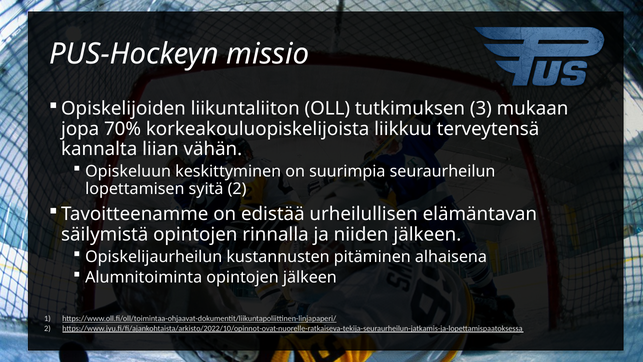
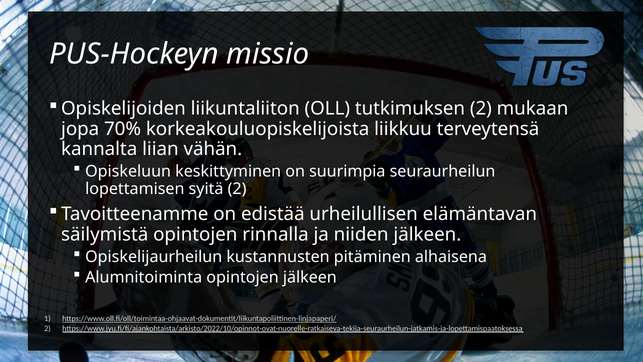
tutkimuksen 3: 3 -> 2
